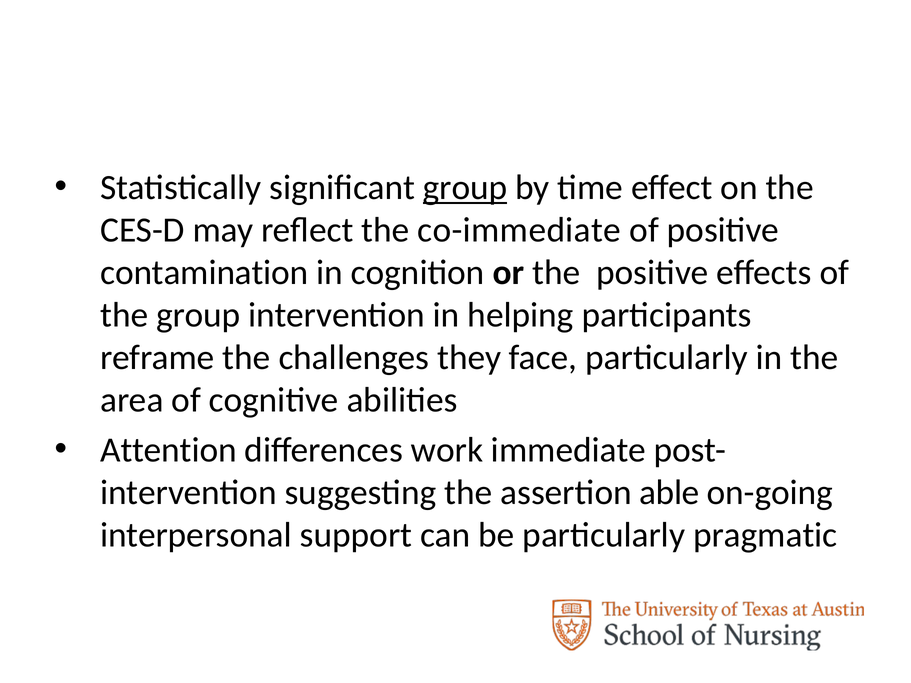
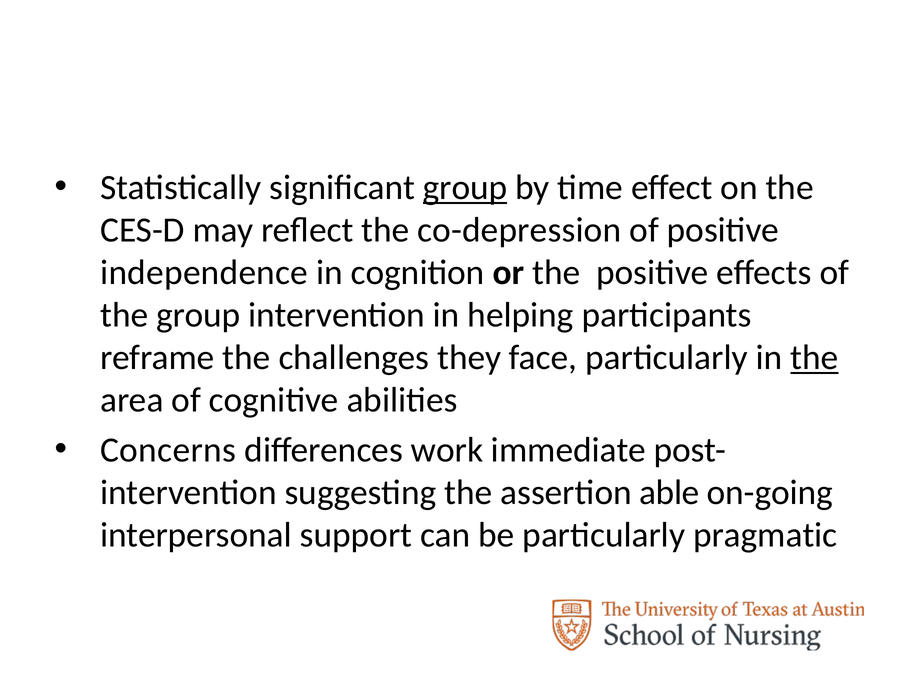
co-immediate: co-immediate -> co-depression
contamination: contamination -> independence
the at (814, 358) underline: none -> present
Attention: Attention -> Concerns
